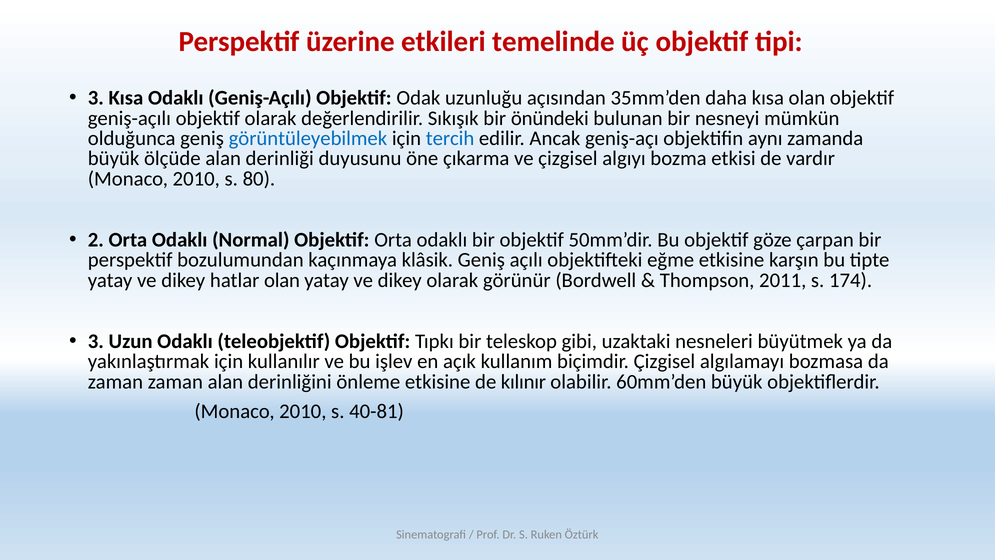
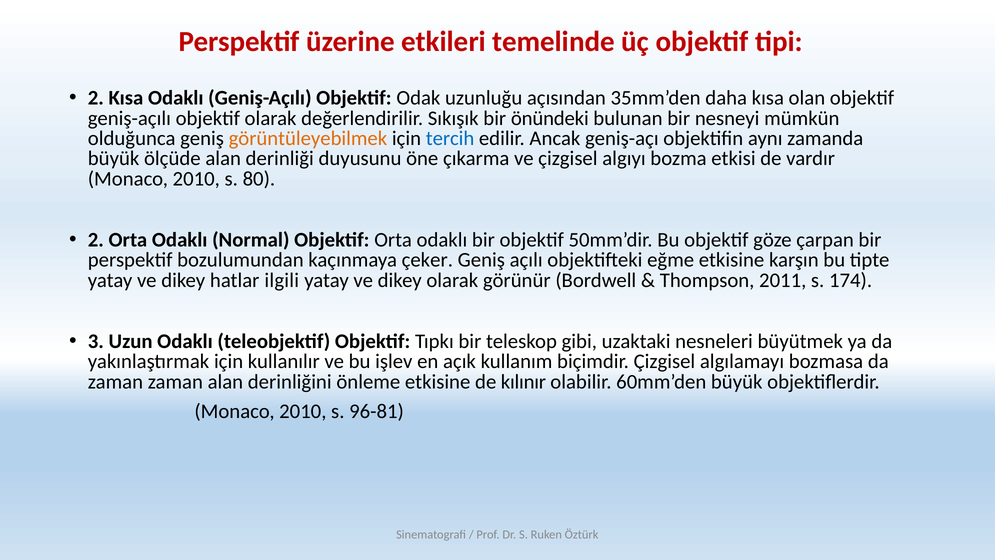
3 at (96, 98): 3 -> 2
görüntüleyebilmek colour: blue -> orange
klâsik: klâsik -> çeker
hatlar olan: olan -> ilgili
40-81: 40-81 -> 96-81
